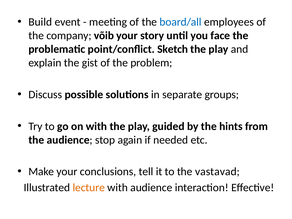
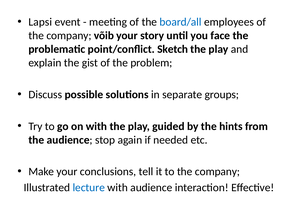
Build: Build -> Lapsi
to the vastavad: vastavad -> company
lecture colour: orange -> blue
